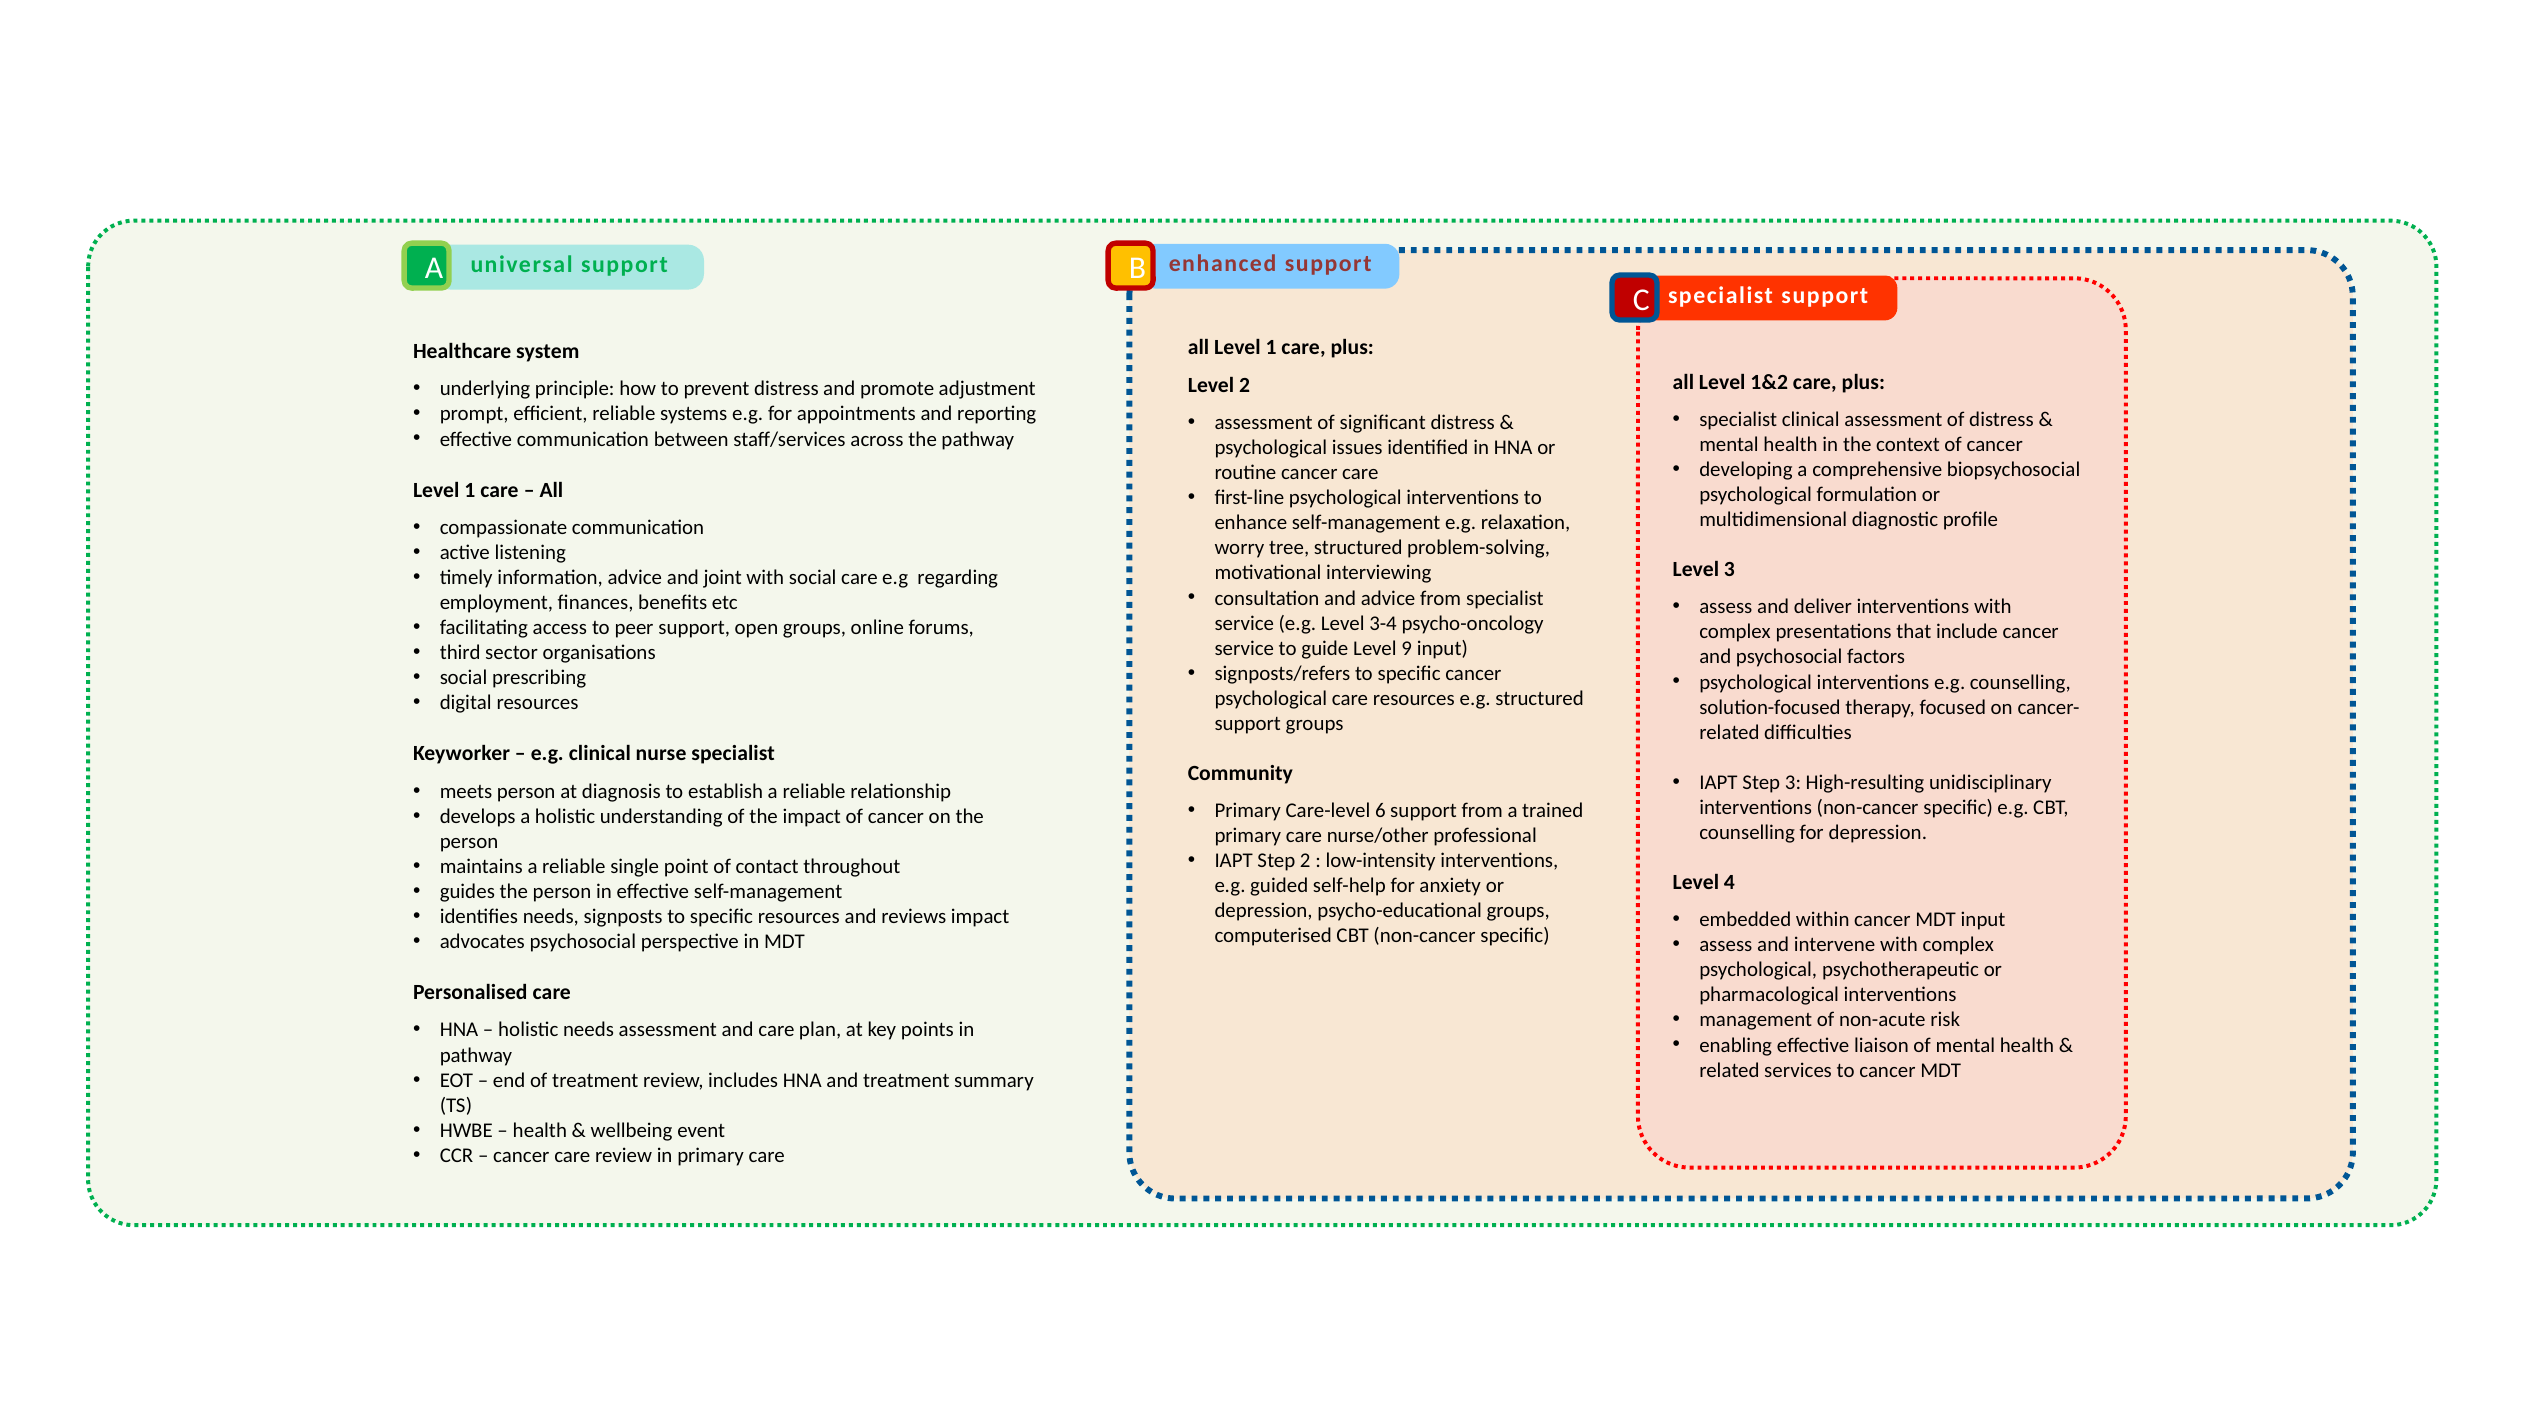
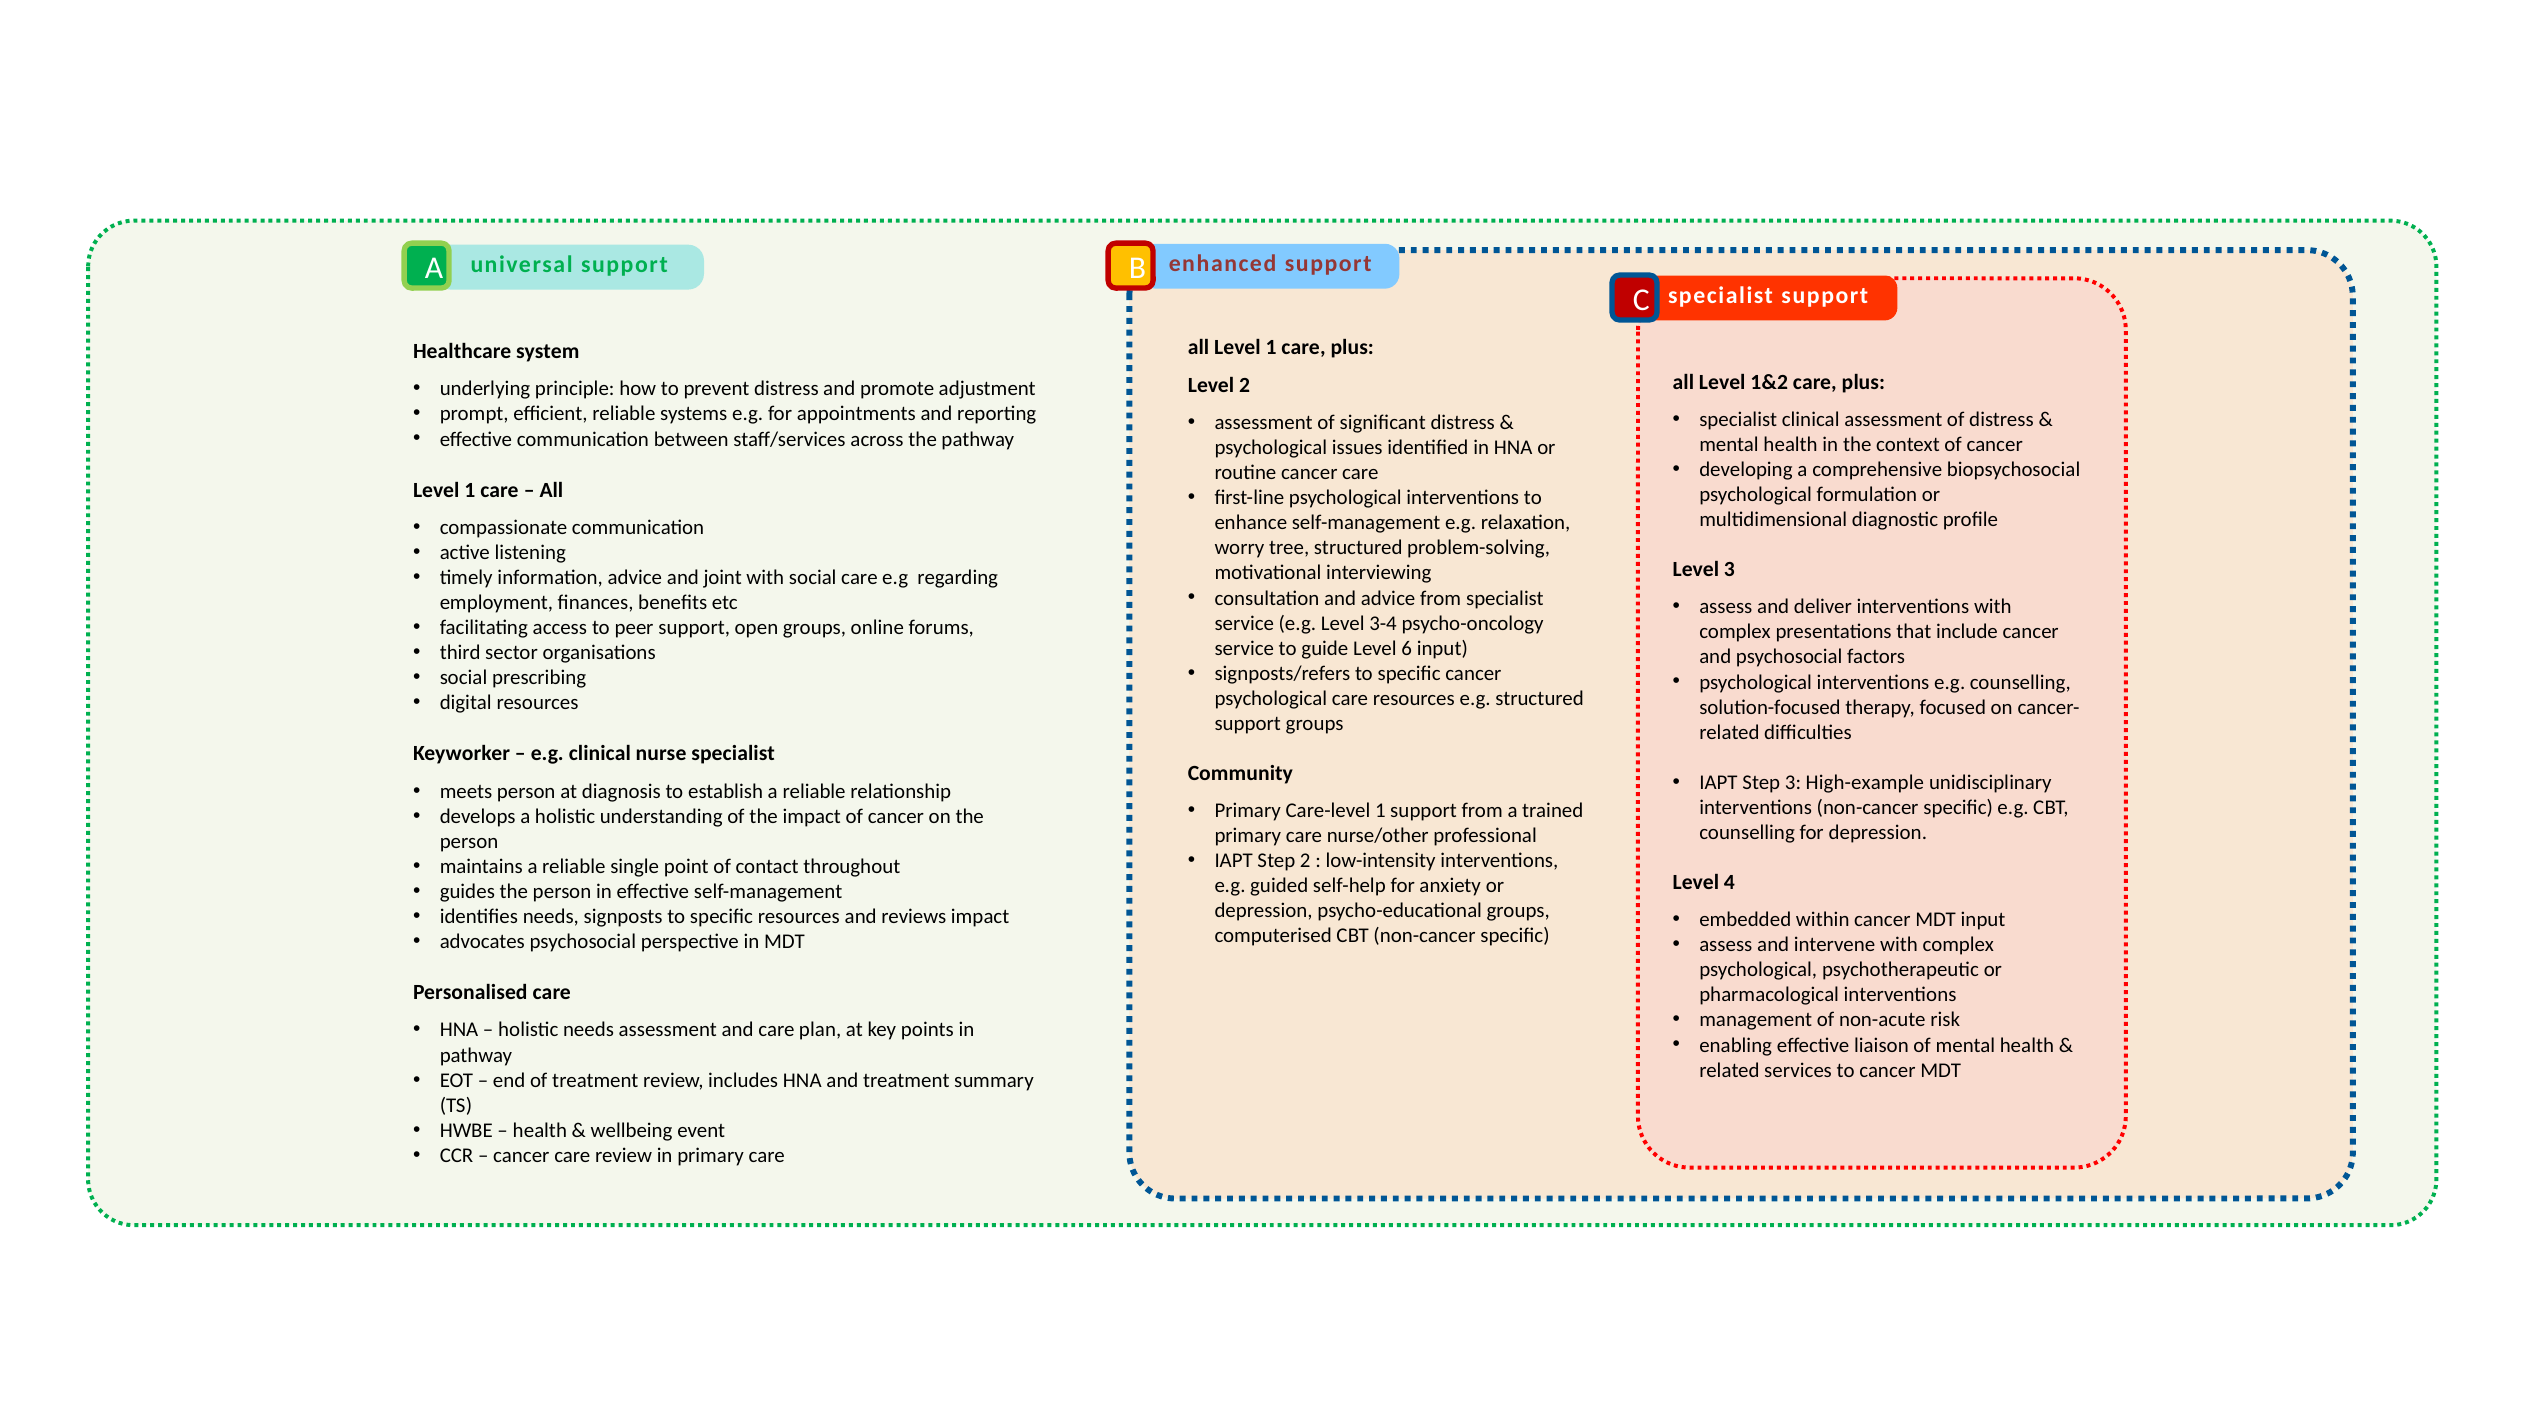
9: 9 -> 6
High-resulting: High-resulting -> High-example
Care-level 6: 6 -> 1
